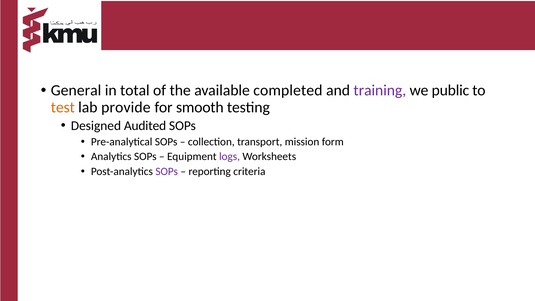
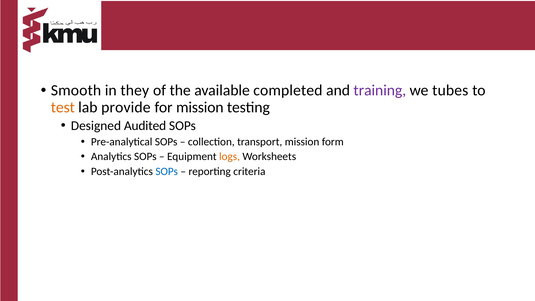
General: General -> Smooth
total: total -> they
public: public -> tubes
for smooth: smooth -> mission
logs colour: purple -> orange
SOPs at (167, 171) colour: purple -> blue
